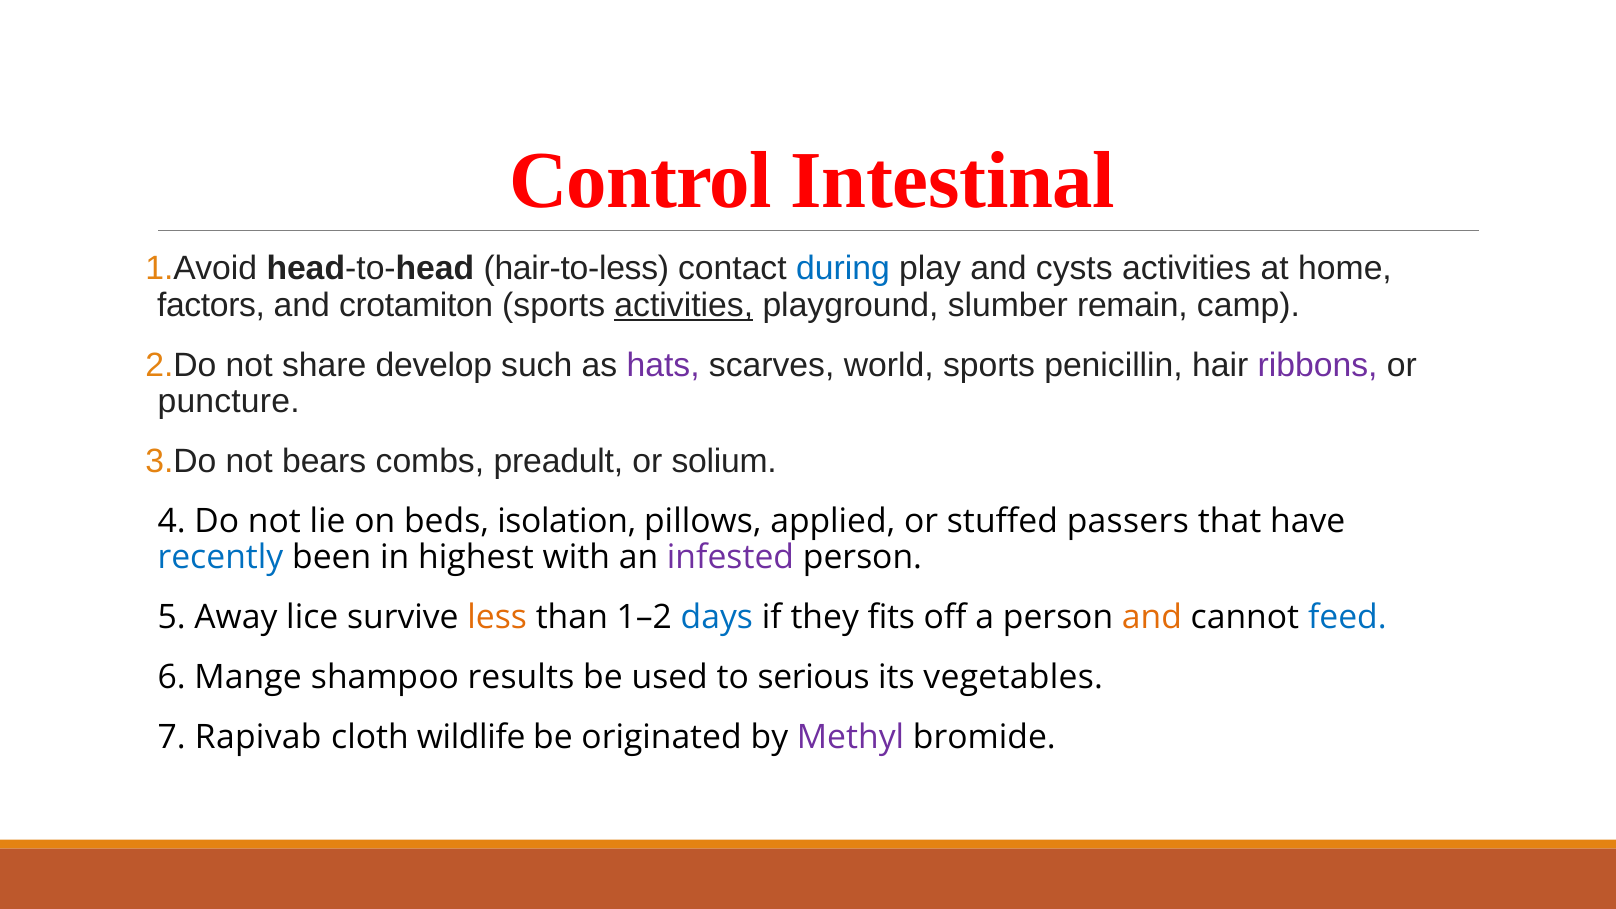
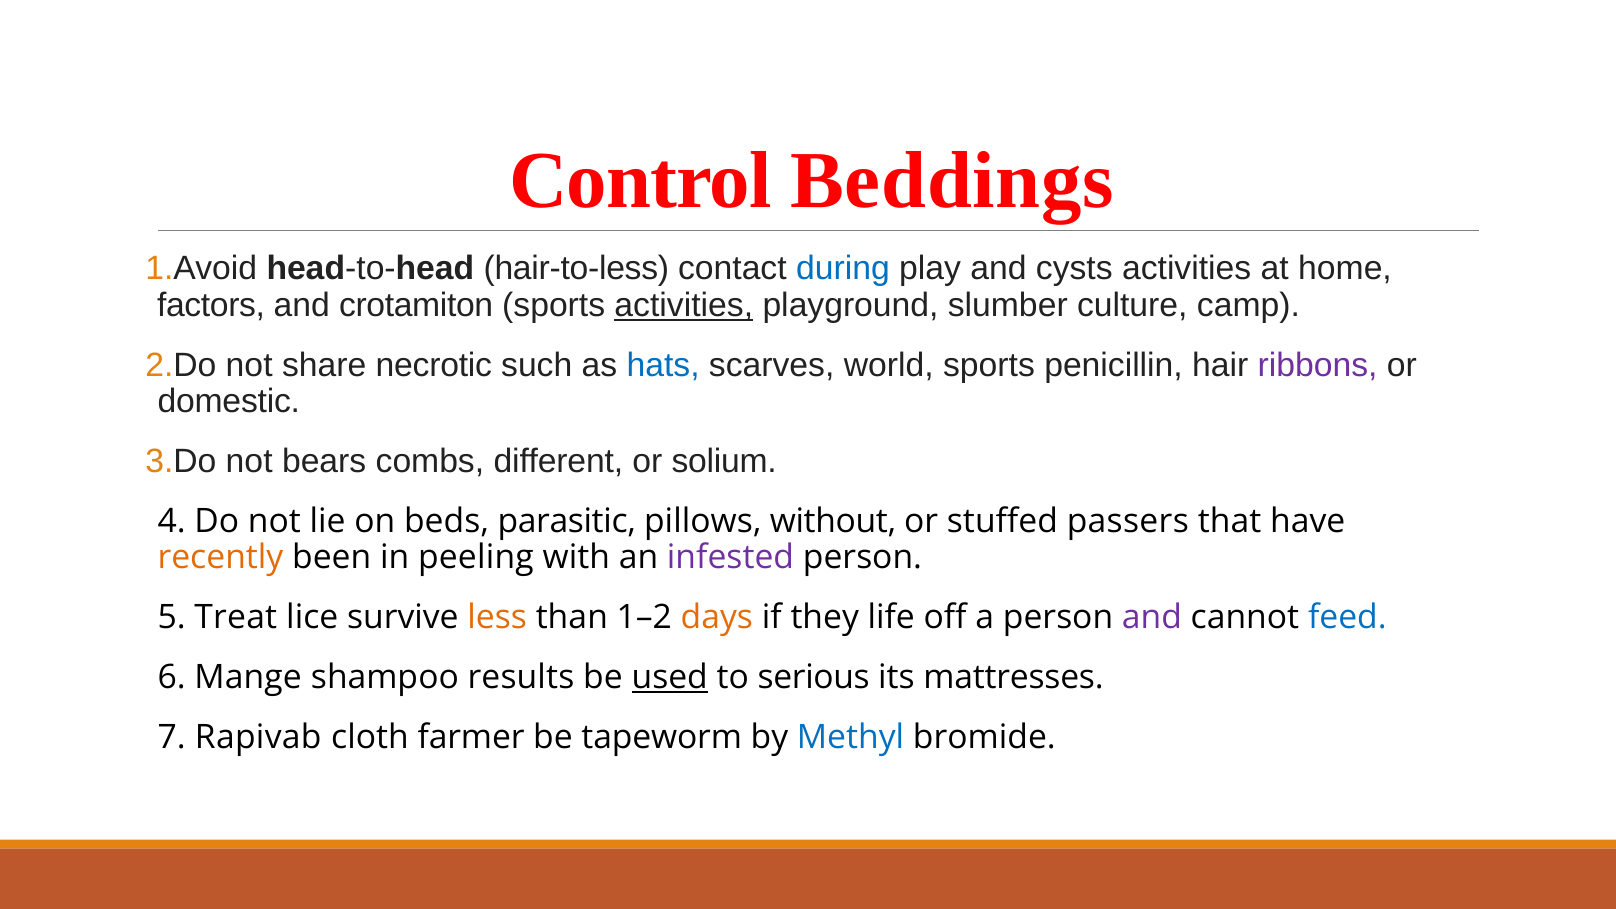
Intestinal: Intestinal -> Beddings
remain: remain -> culture
develop: develop -> necrotic
hats colour: purple -> blue
puncture: puncture -> domestic
preadult: preadult -> different
isolation: isolation -> parasitic
applied: applied -> without
recently colour: blue -> orange
highest: highest -> peeling
Away: Away -> Treat
days colour: blue -> orange
fits: fits -> life
and at (1152, 617) colour: orange -> purple
used underline: none -> present
vegetables: vegetables -> mattresses
wildlife: wildlife -> farmer
originated: originated -> tapeworm
Methyl colour: purple -> blue
